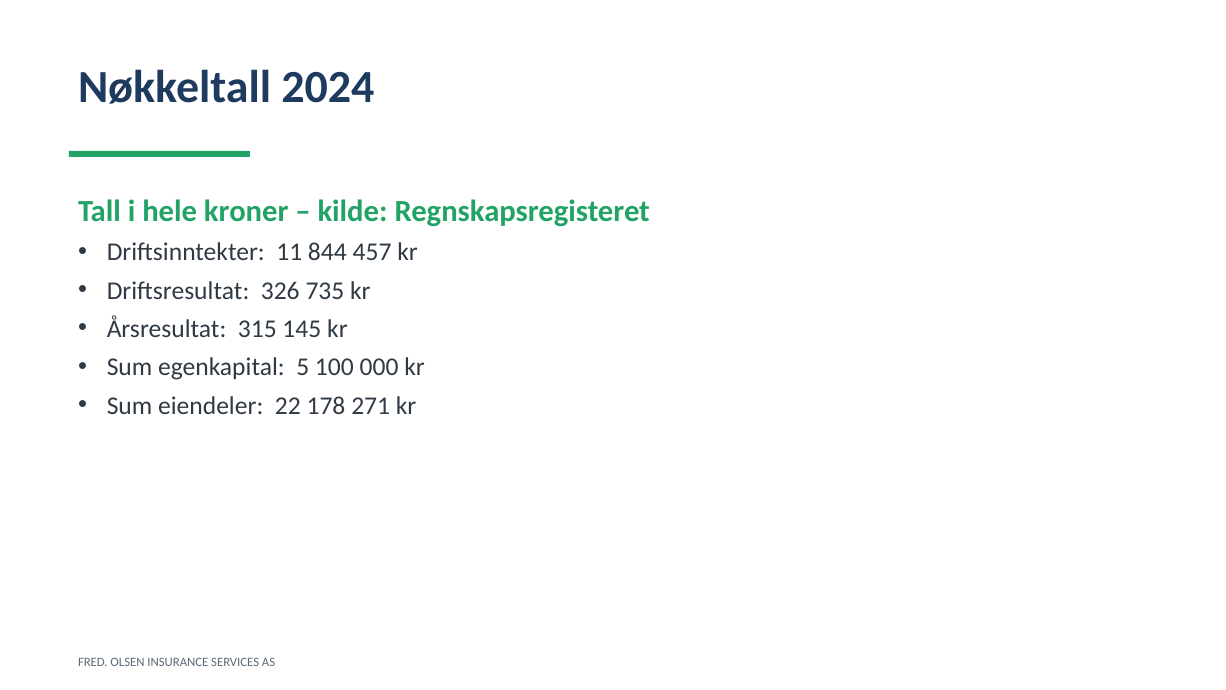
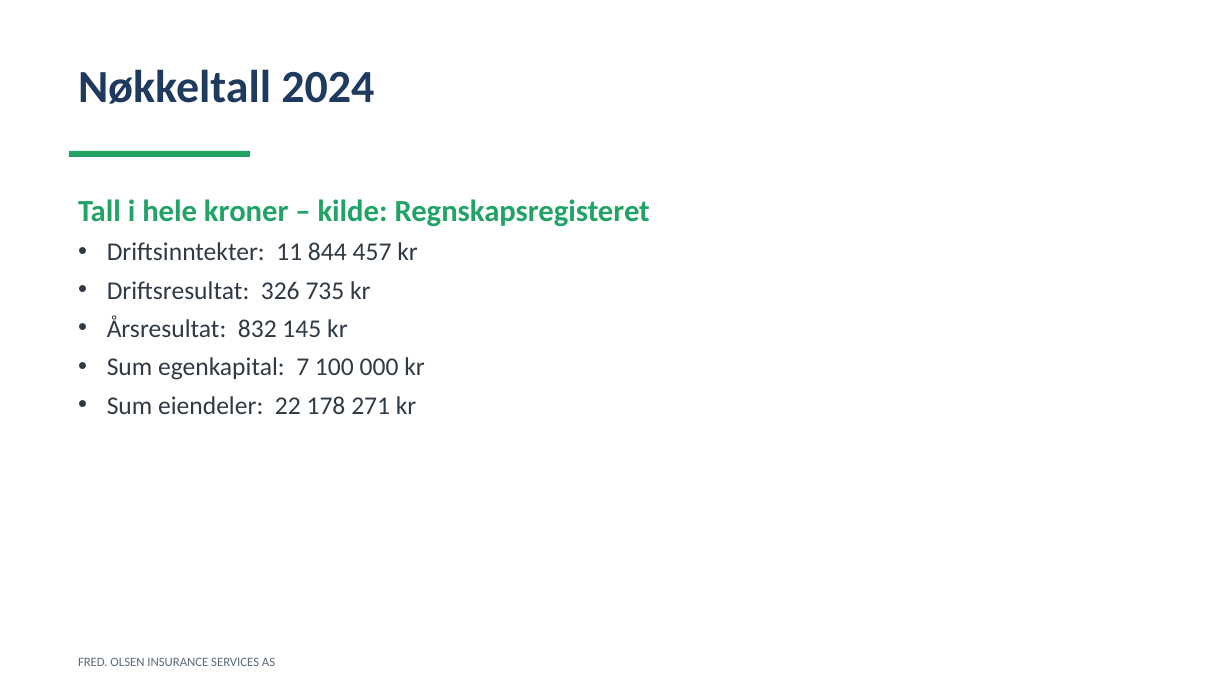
315: 315 -> 832
5: 5 -> 7
